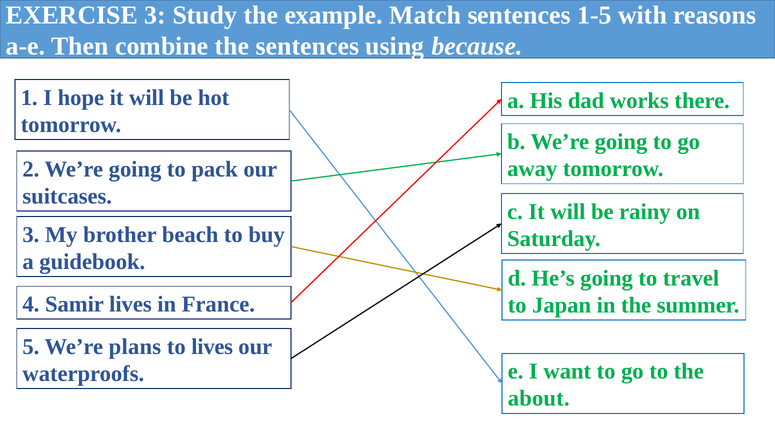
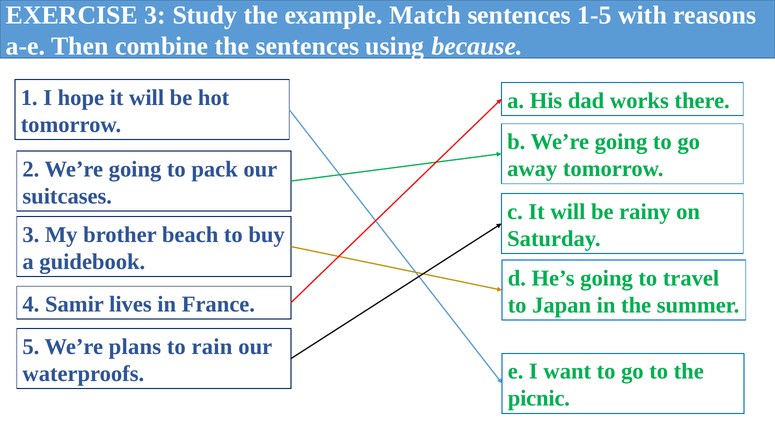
to lives: lives -> rain
about: about -> picnic
